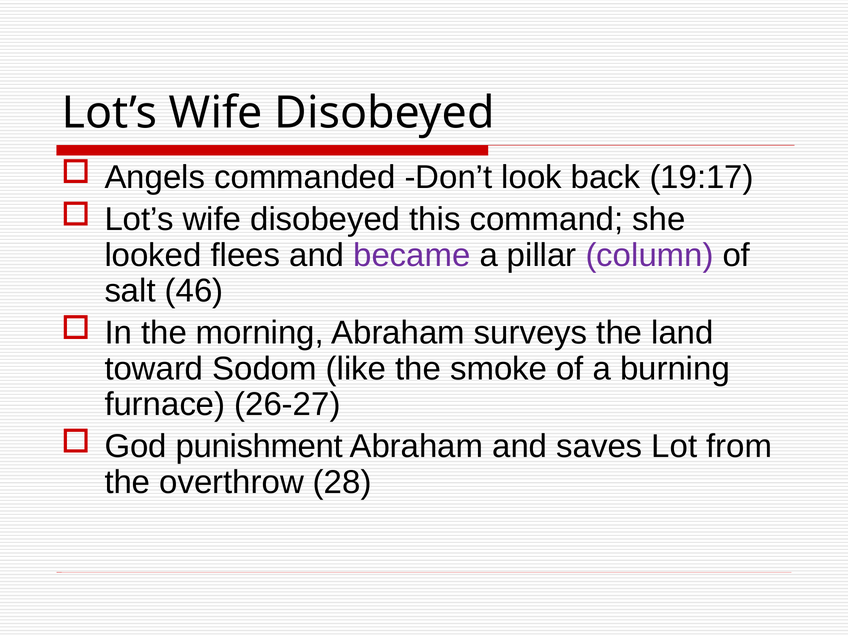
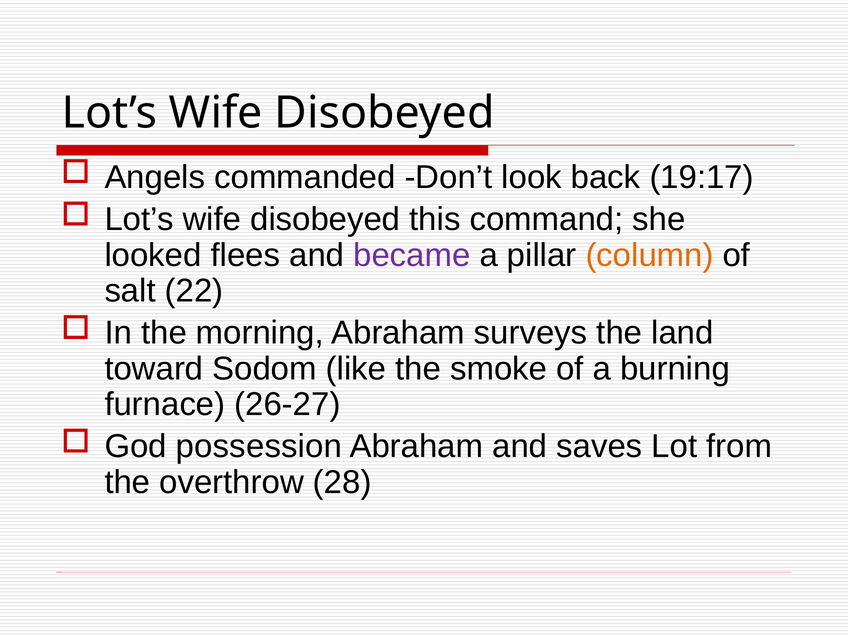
column colour: purple -> orange
46: 46 -> 22
punishment: punishment -> possession
